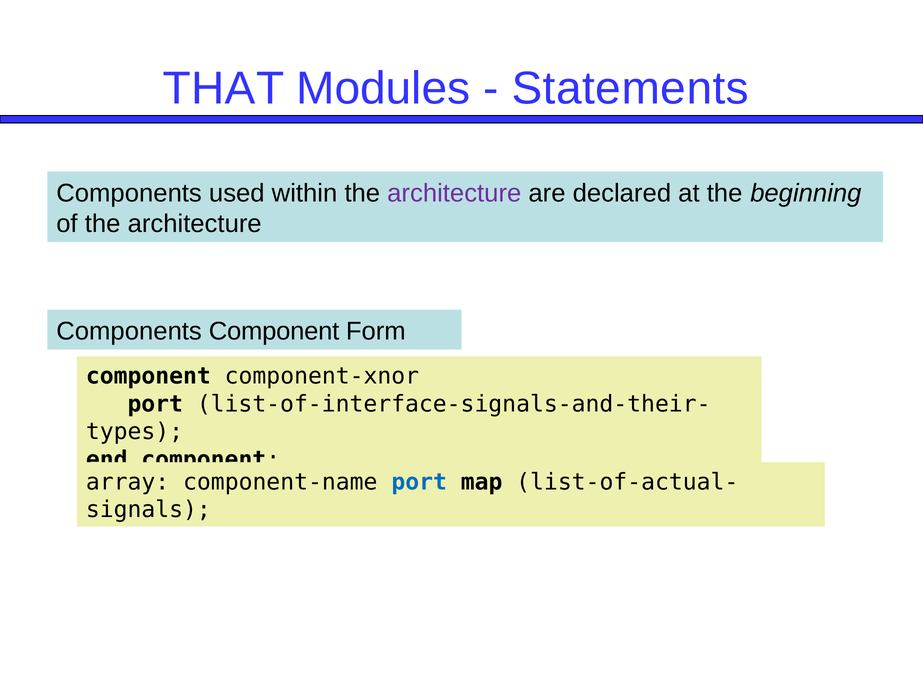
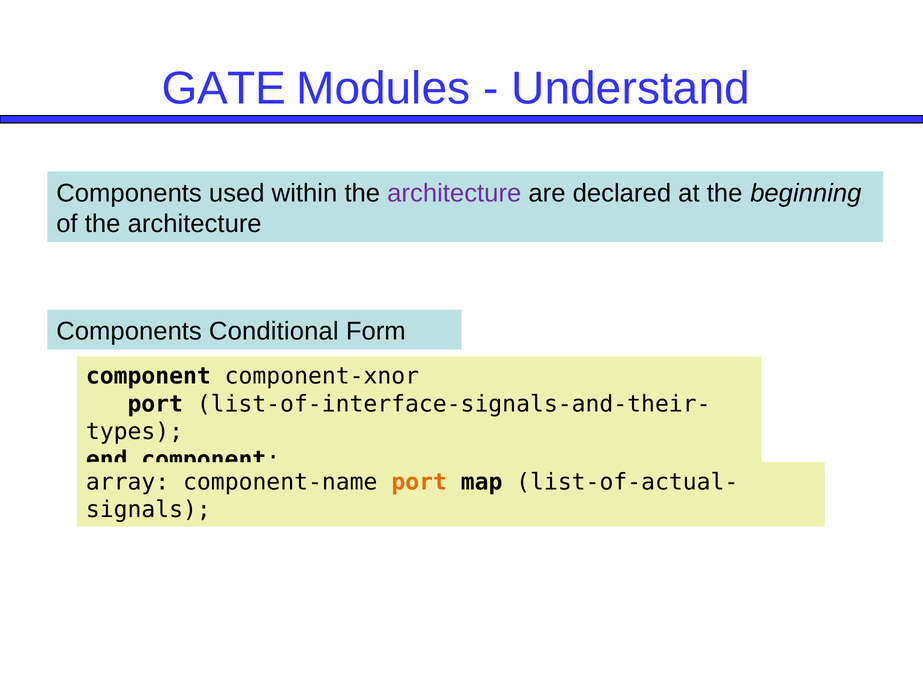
THAT: THAT -> GATE
Statements: Statements -> Understand
Components Component: Component -> Conditional
port at (419, 482) colour: blue -> orange
